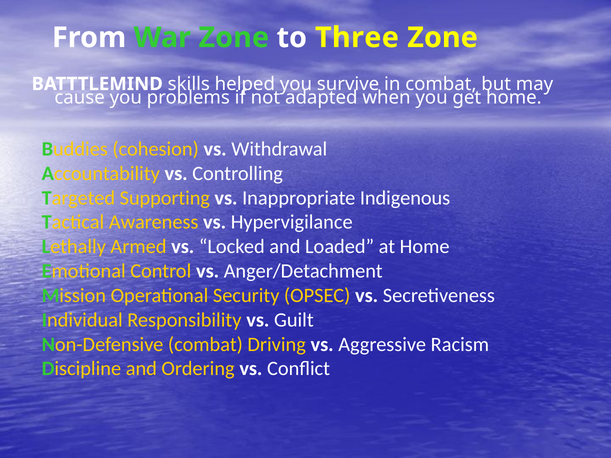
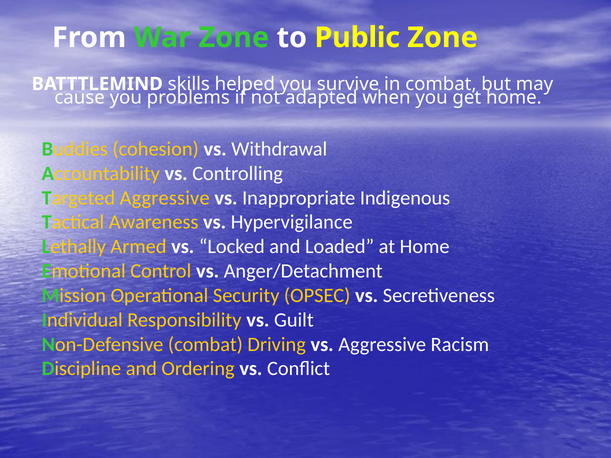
Three: Three -> Public
Targeted Supporting: Supporting -> Aggressive
